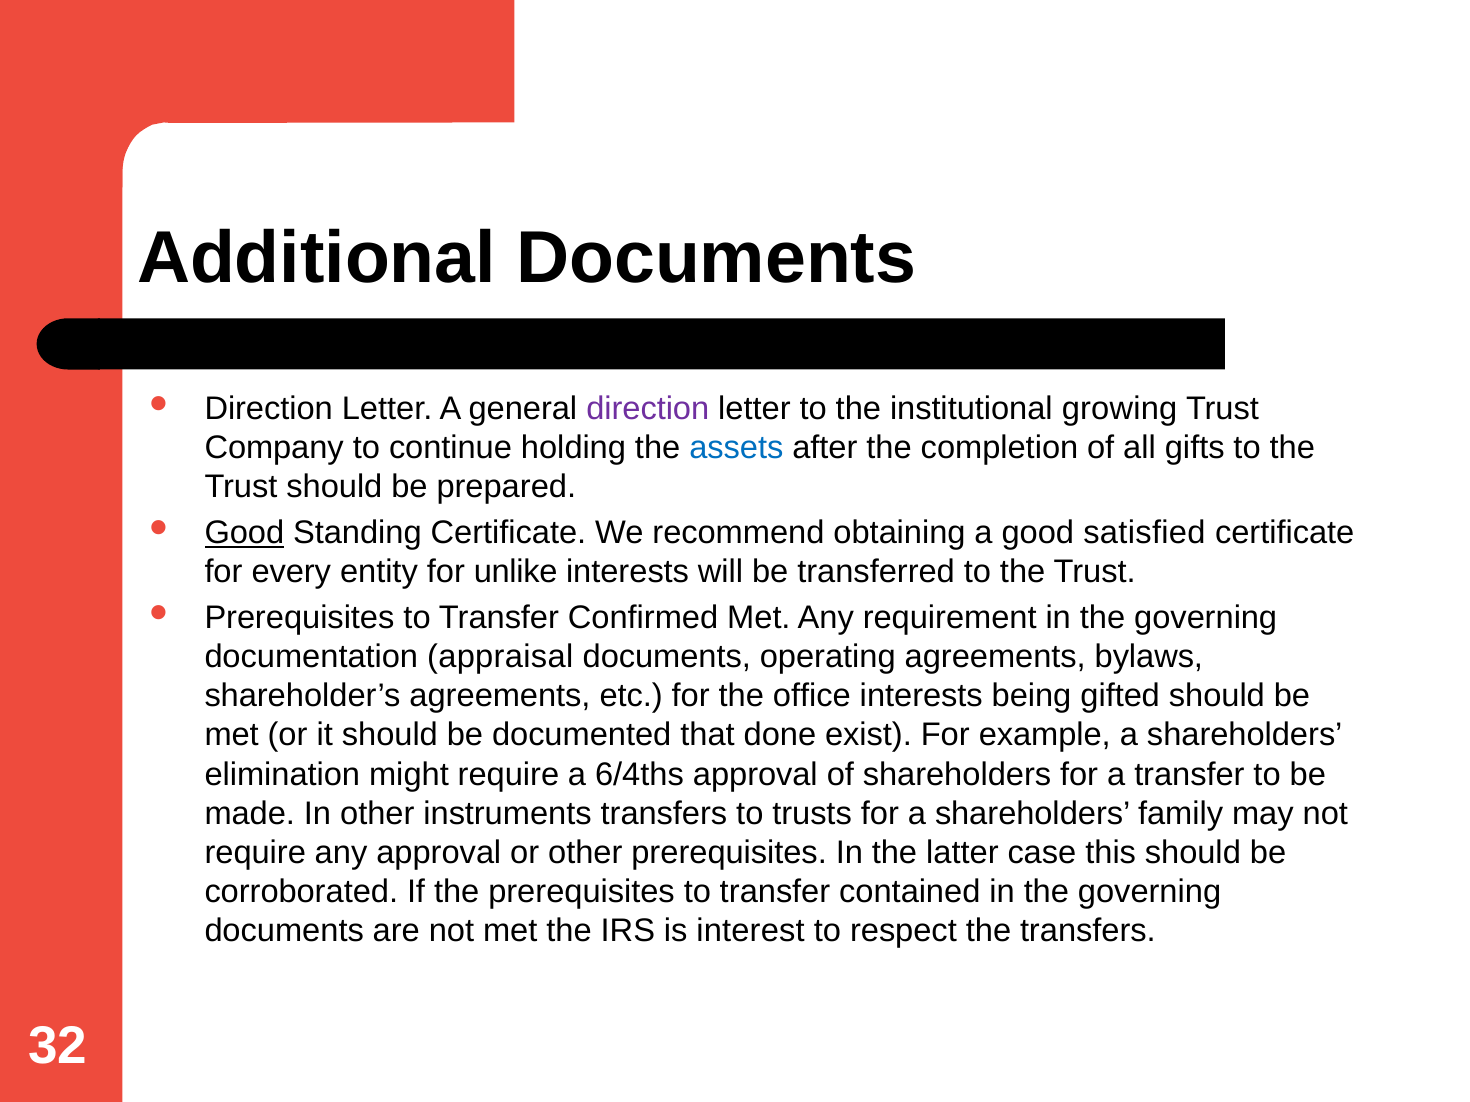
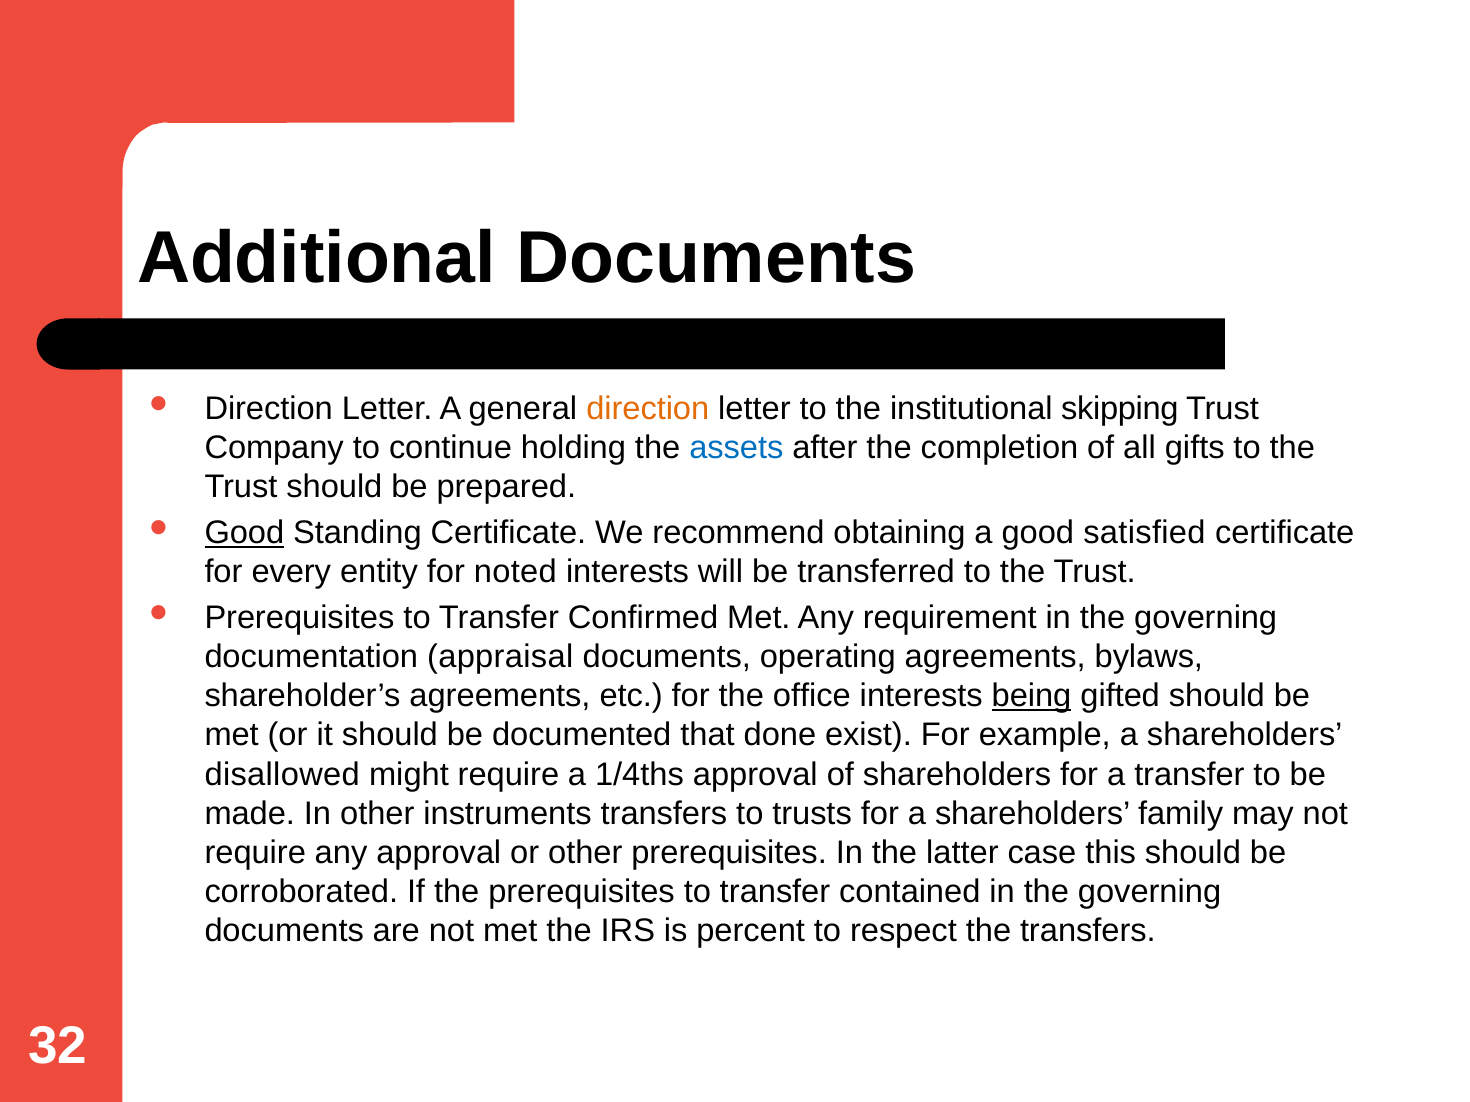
direction at (648, 409) colour: purple -> orange
growing: growing -> skipping
unlike: unlike -> noted
being underline: none -> present
elimination: elimination -> disallowed
6/4ths: 6/4ths -> 1/4ths
interest: interest -> percent
